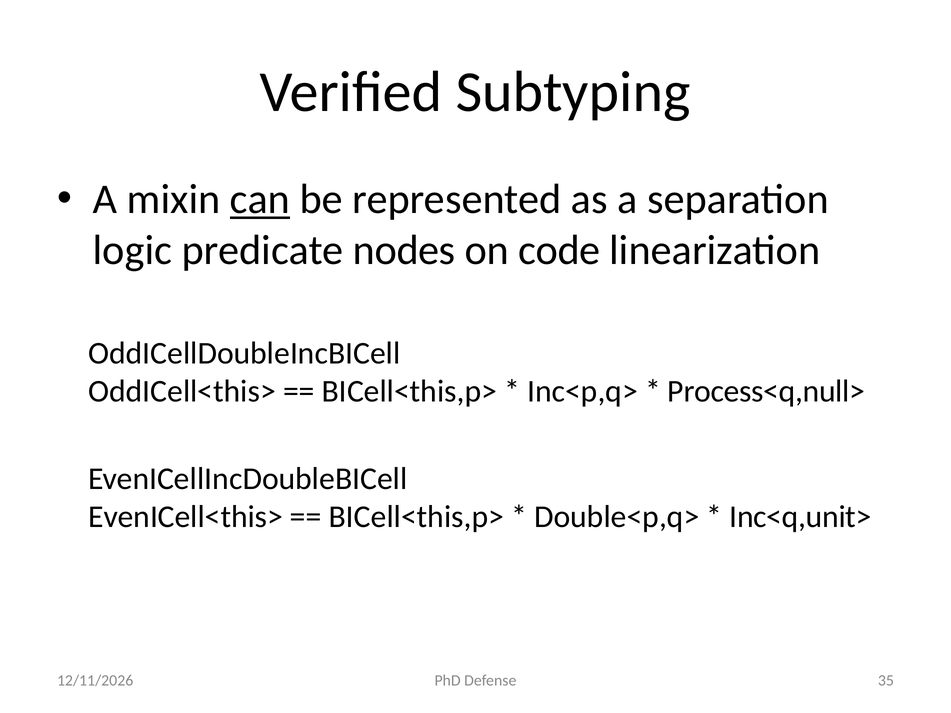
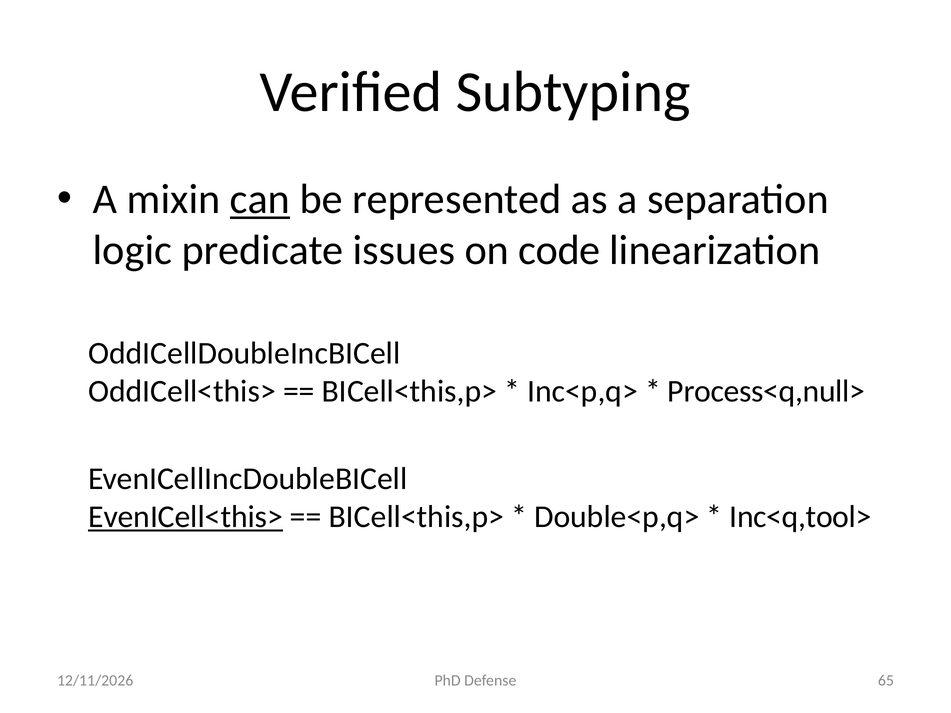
nodes: nodes -> issues
EvenICell<this> underline: none -> present
Inc<q,unit>: Inc<q,unit> -> Inc<q,tool>
35: 35 -> 65
